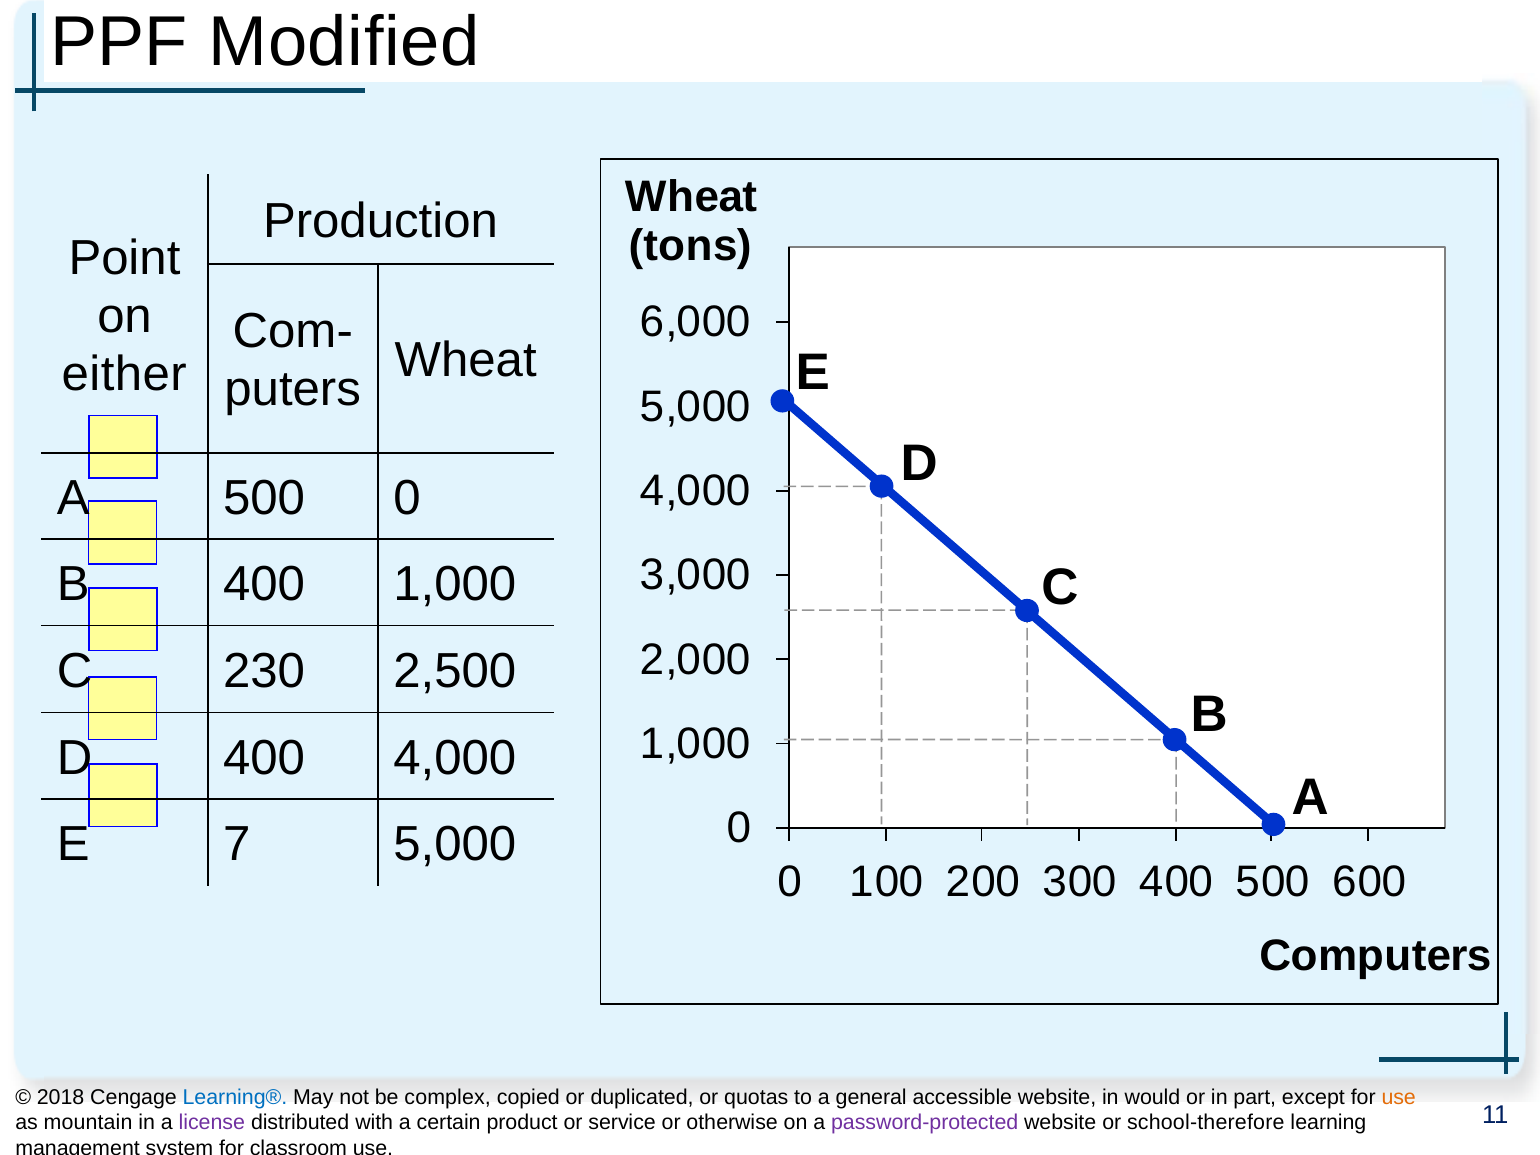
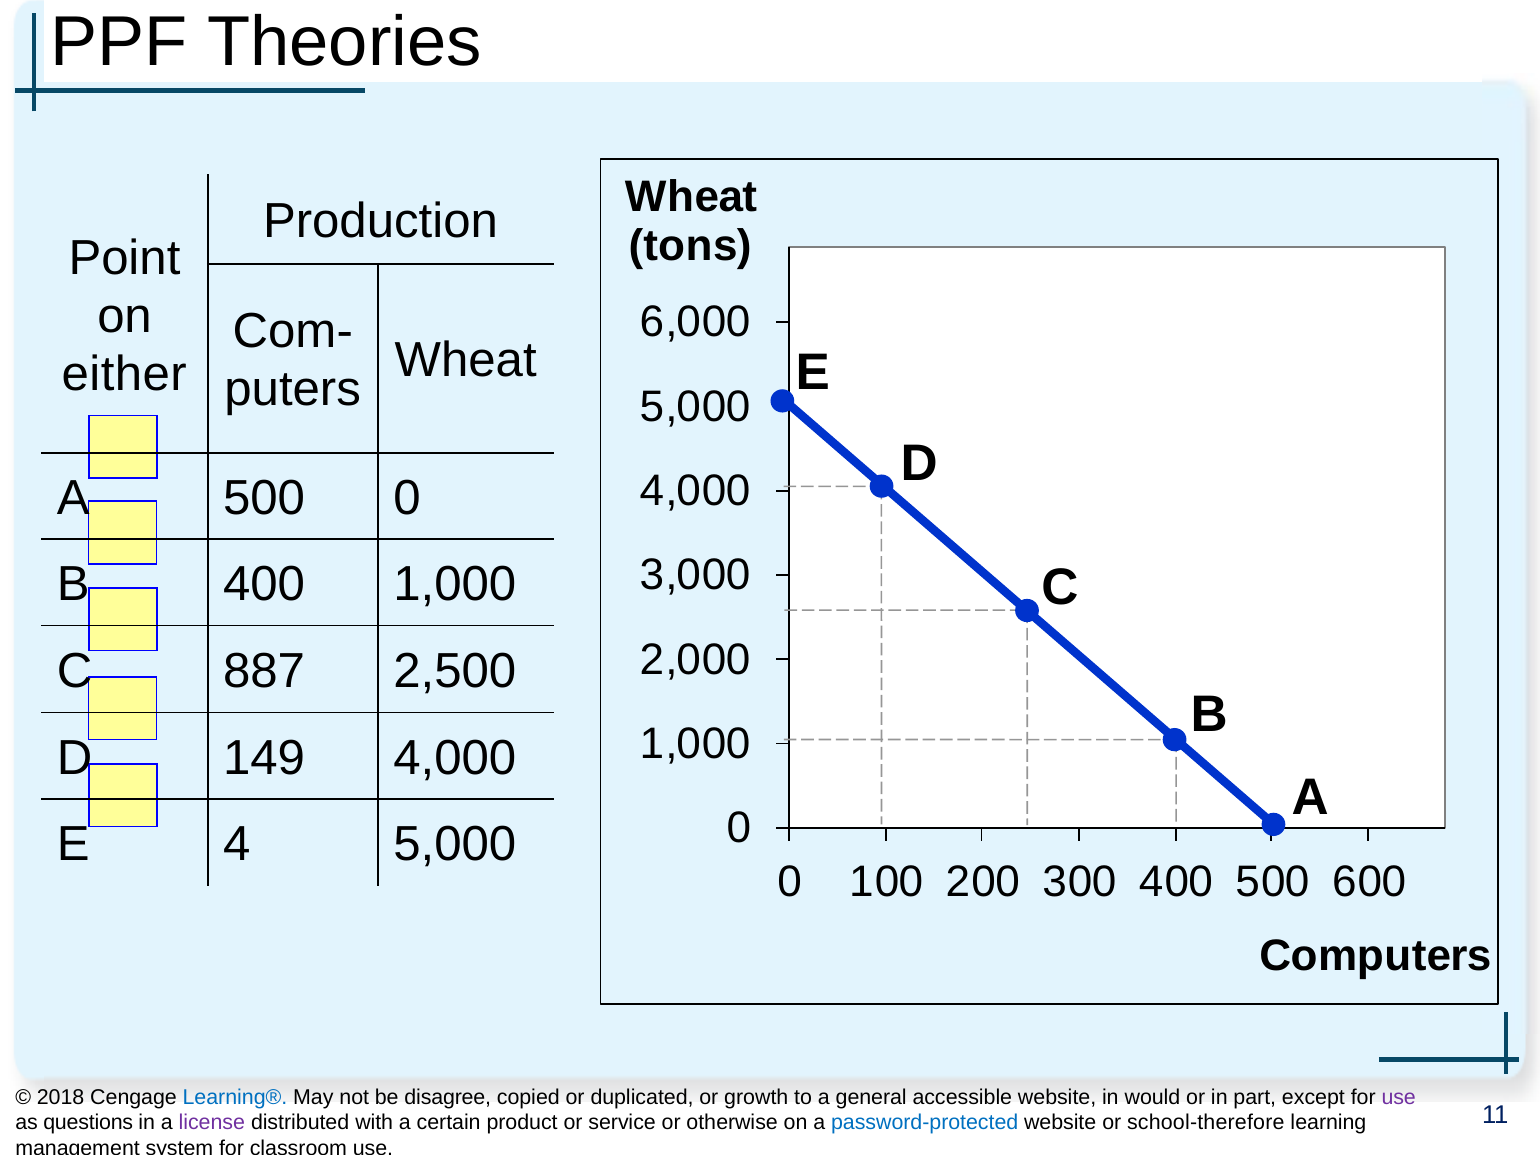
Modified: Modified -> Theories
230: 230 -> 887
D 400: 400 -> 149
7: 7 -> 4
complex: complex -> disagree
quotas: quotas -> growth
use at (1399, 1097) colour: orange -> purple
mountain: mountain -> questions
password-protected colour: purple -> blue
